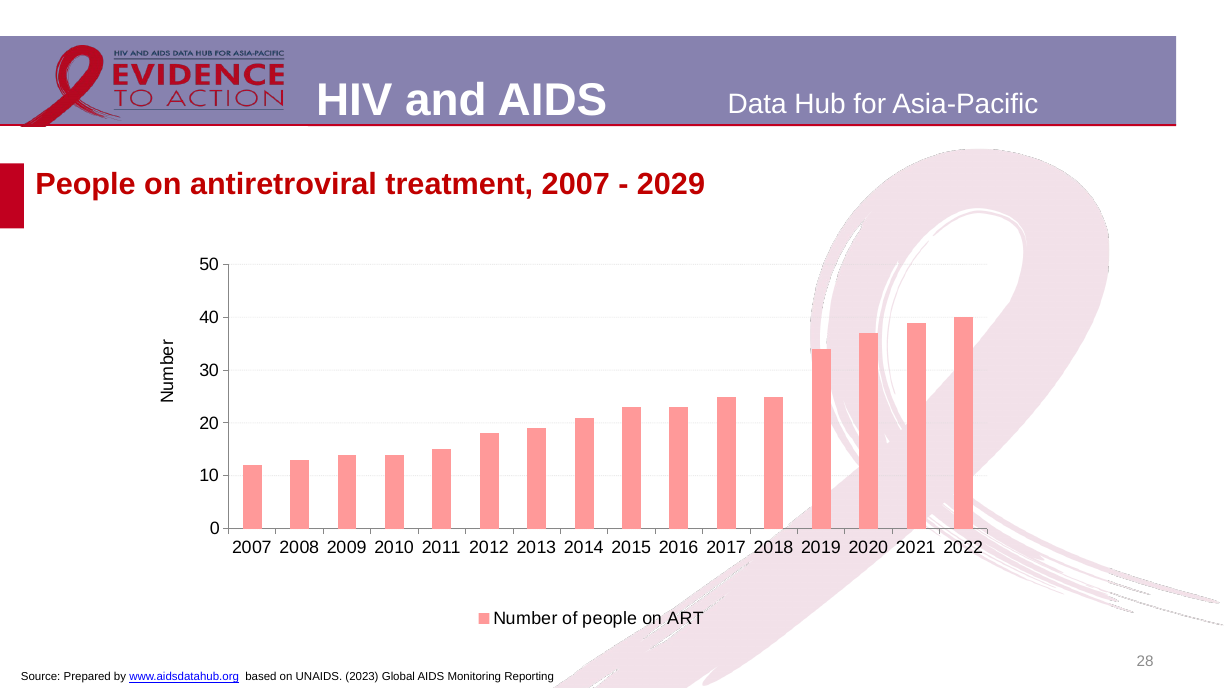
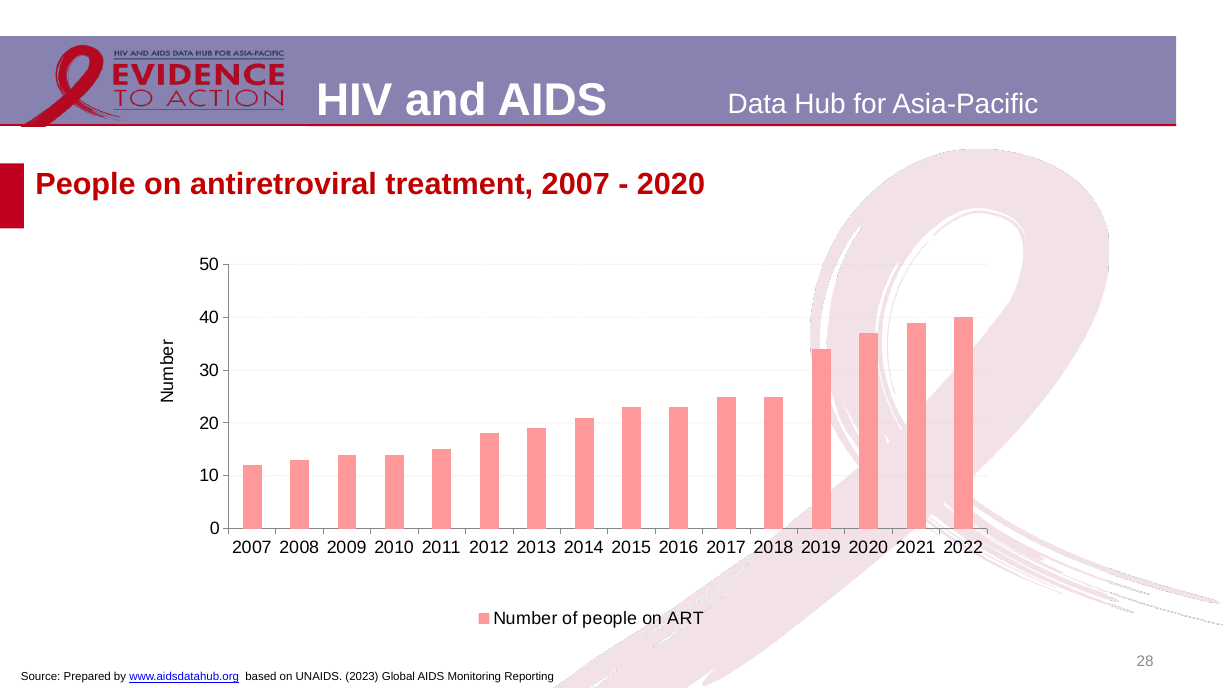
2029 at (671, 184): 2029 -> 2020
